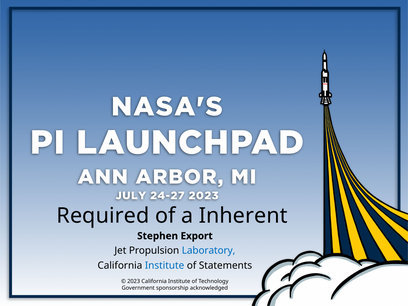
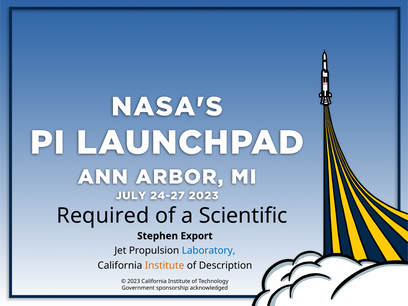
Inherent: Inherent -> Scientific
Institute at (165, 265) colour: blue -> orange
Statements: Statements -> Description
